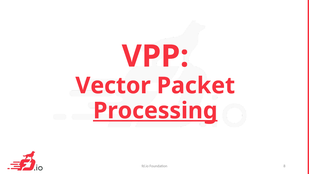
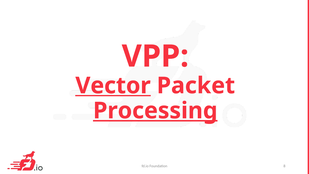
Vector underline: none -> present
